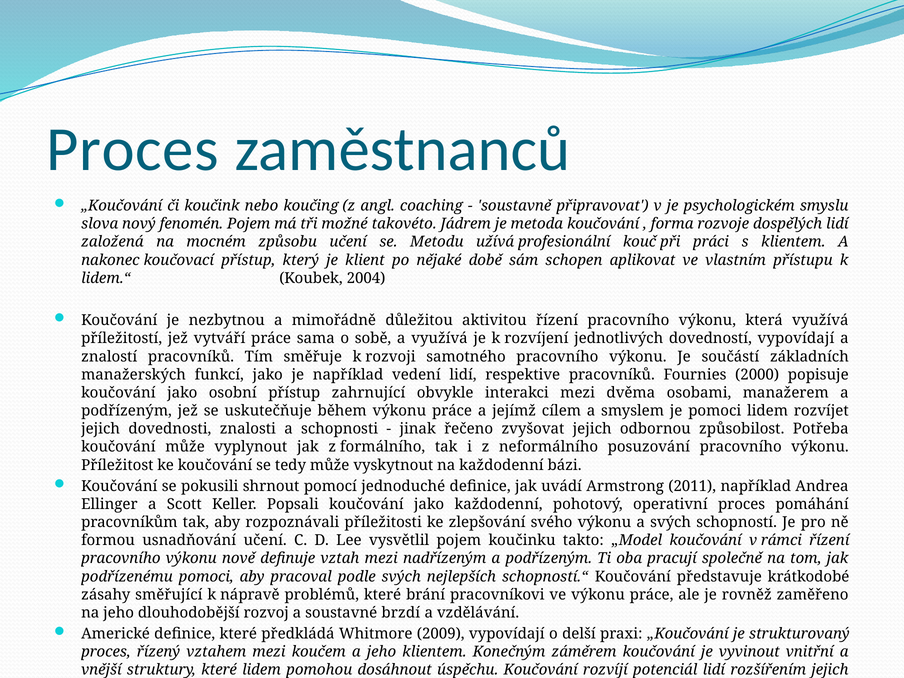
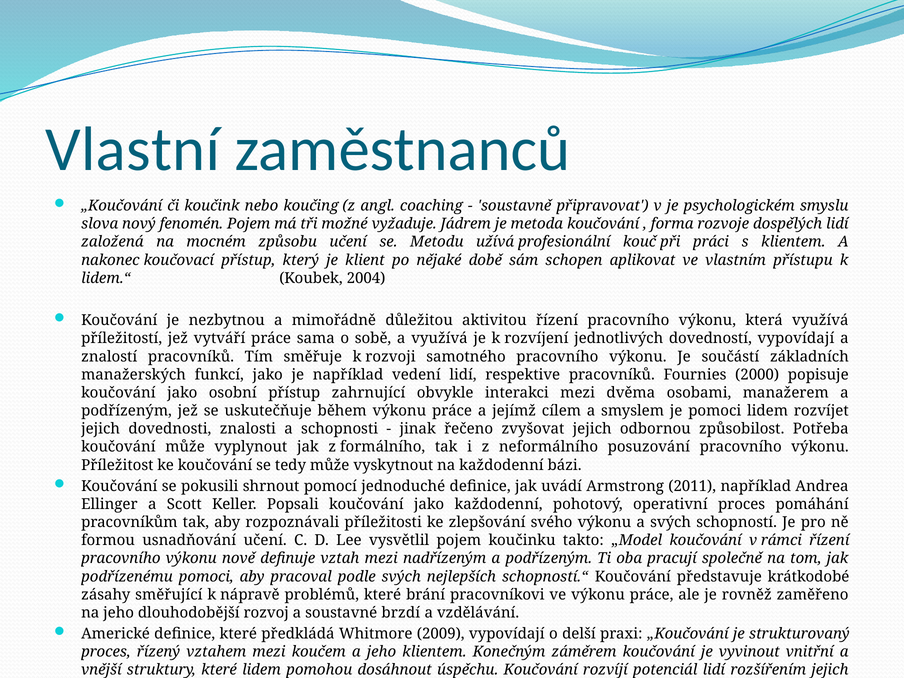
Proces at (132, 149): Proces -> Vlastní
takovéto: takovéto -> vyžaduje
